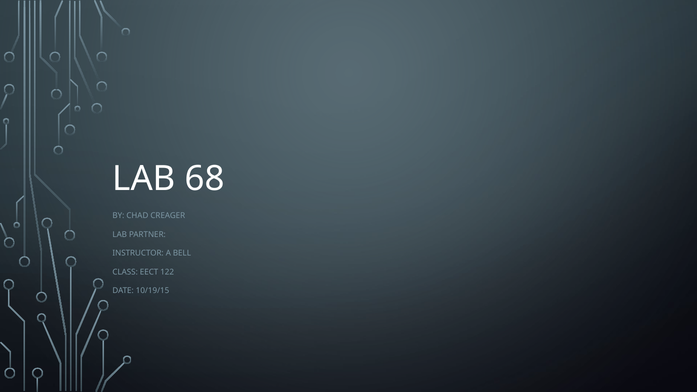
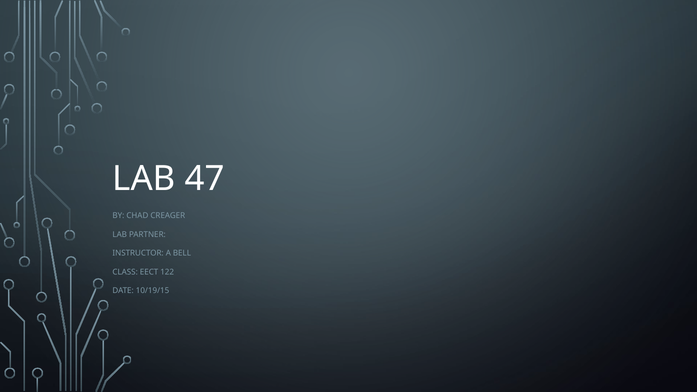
68: 68 -> 47
